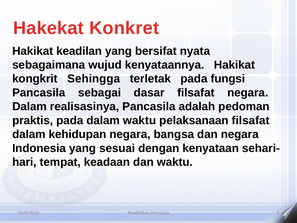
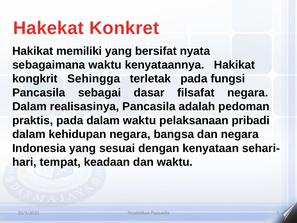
keadilan: keadilan -> memiliki
sebagaimana wujud: wujud -> waktu
pelaksanaan filsafat: filsafat -> pribadi
